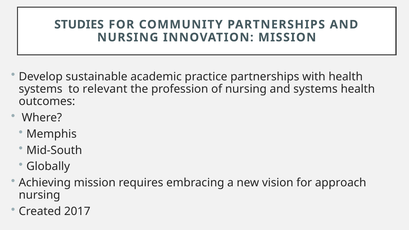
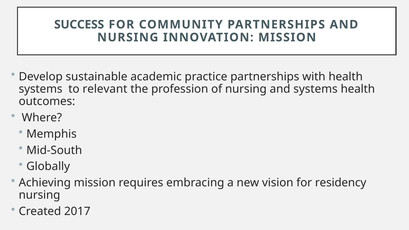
STUDIES: STUDIES -> SUCCESS
approach: approach -> residency
